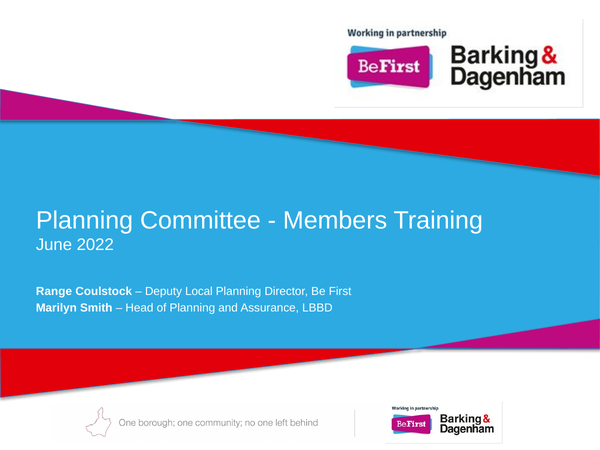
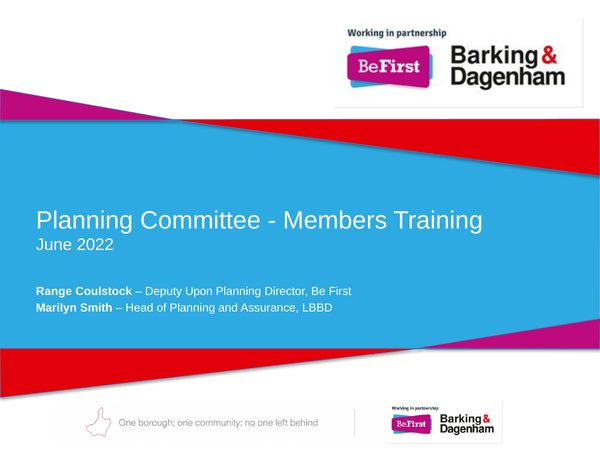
Local: Local -> Upon
